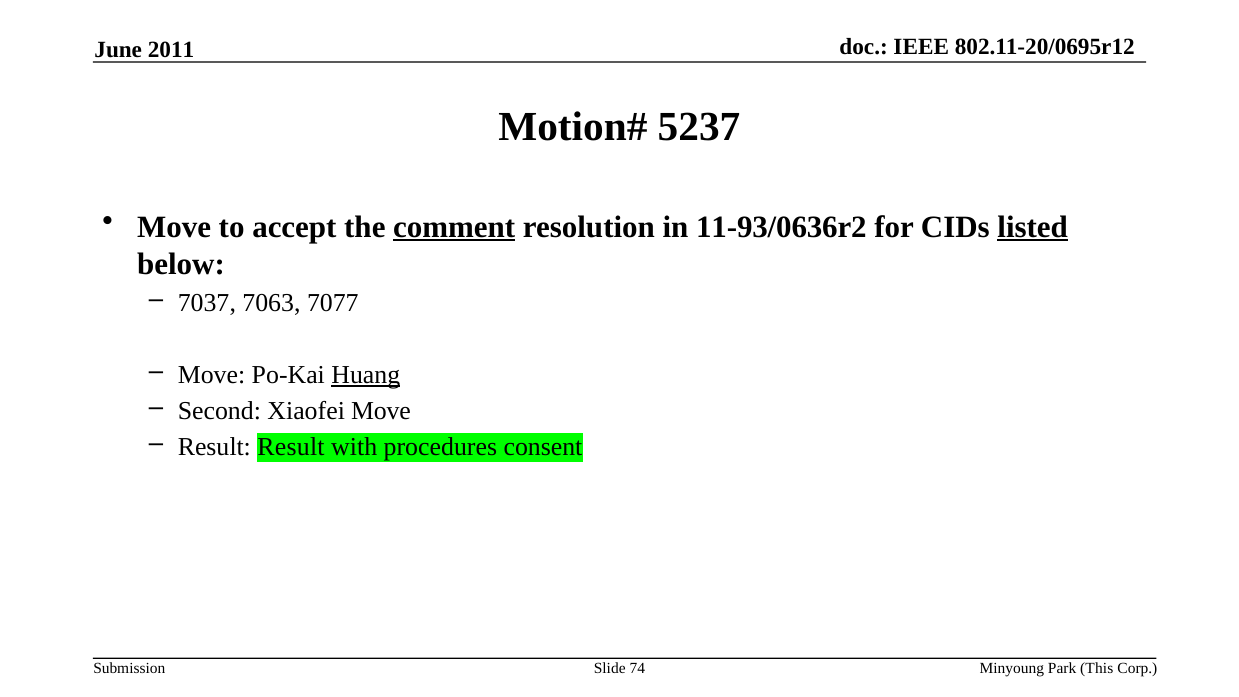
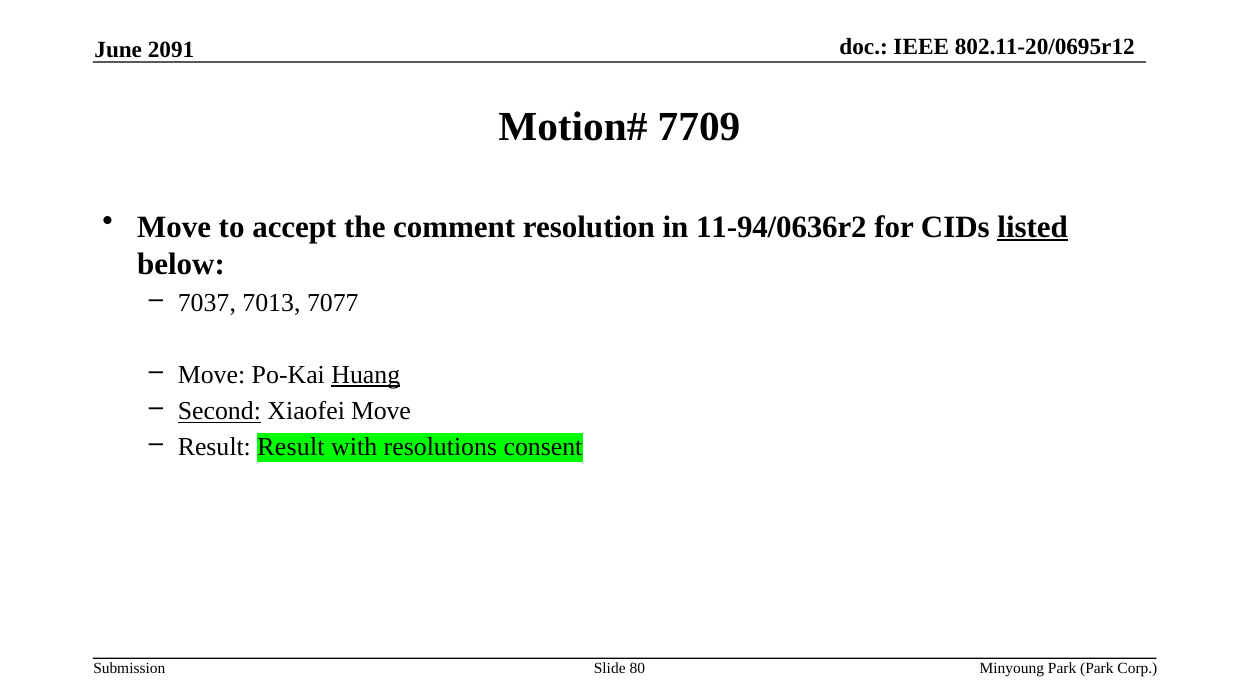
2011: 2011 -> 2091
5237: 5237 -> 7709
comment underline: present -> none
11-93/0636r2: 11-93/0636r2 -> 11-94/0636r2
7063: 7063 -> 7013
Second underline: none -> present
procedures: procedures -> resolutions
74: 74 -> 80
Park This: This -> Park
